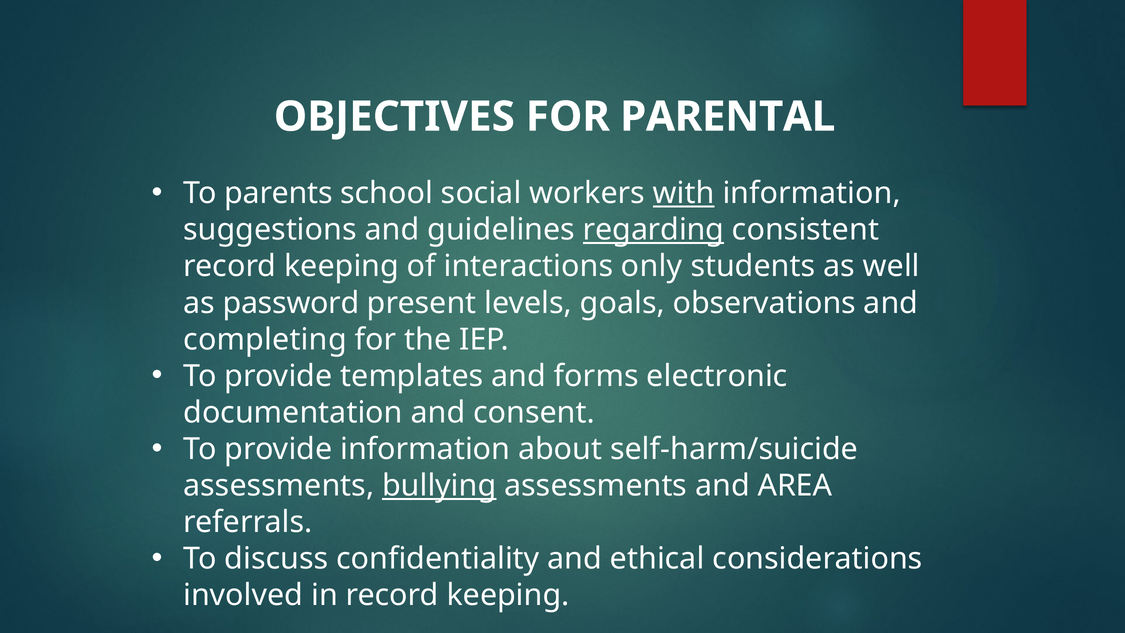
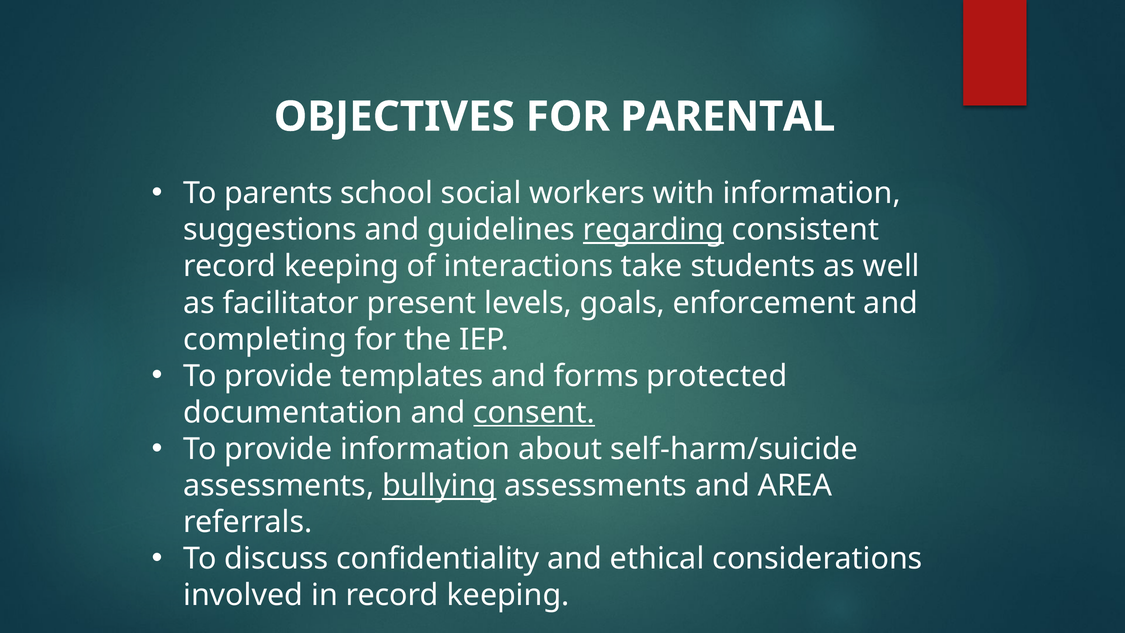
with underline: present -> none
only: only -> take
password: password -> facilitator
observations: observations -> enforcement
electronic: electronic -> protected
consent underline: none -> present
